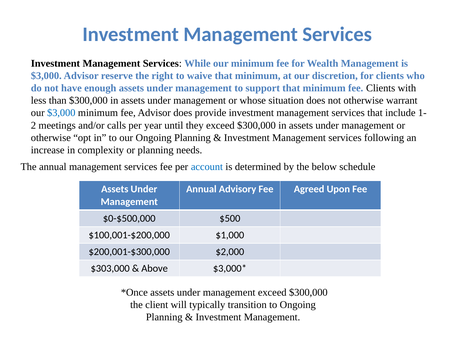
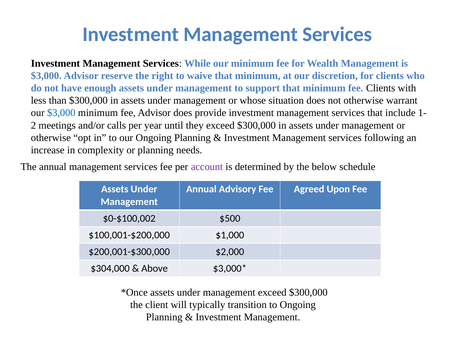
account colour: blue -> purple
$0-$500,000: $0-$500,000 -> $0-$100,002
$303,000: $303,000 -> $304,000
